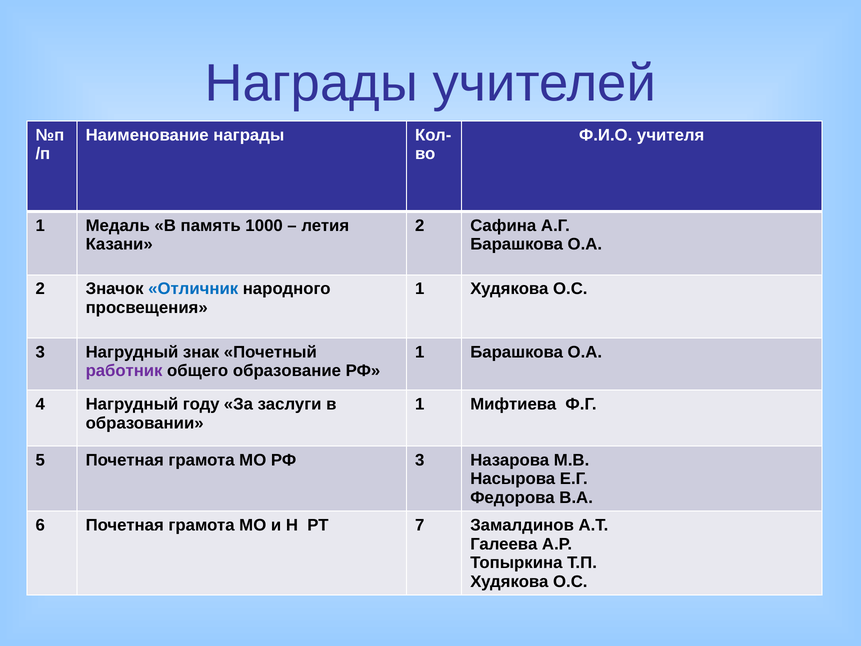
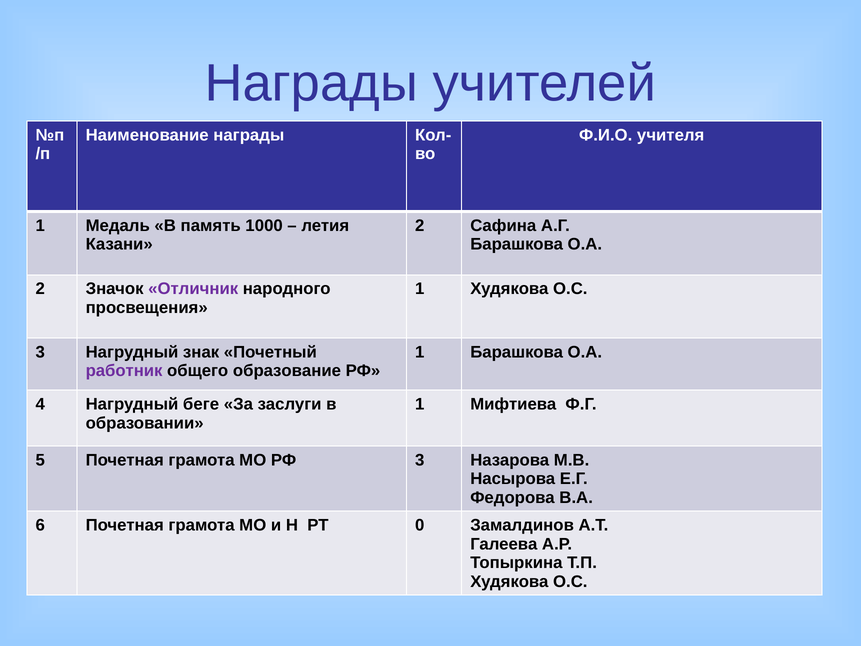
Отличник colour: blue -> purple
году: году -> беге
7: 7 -> 0
